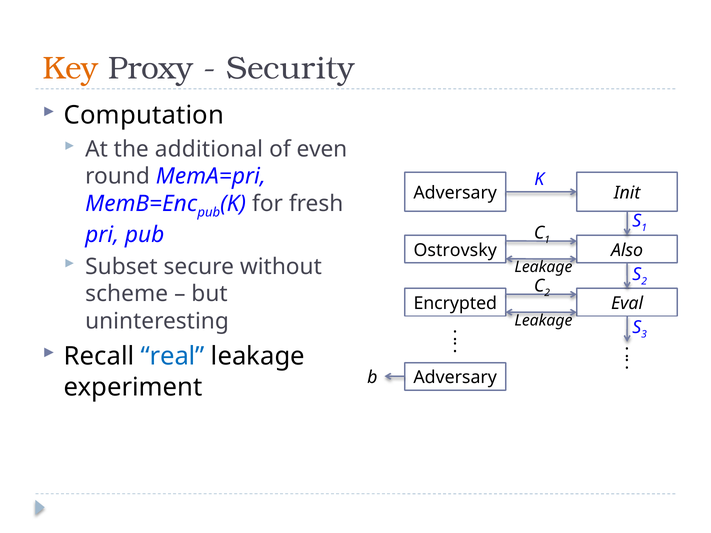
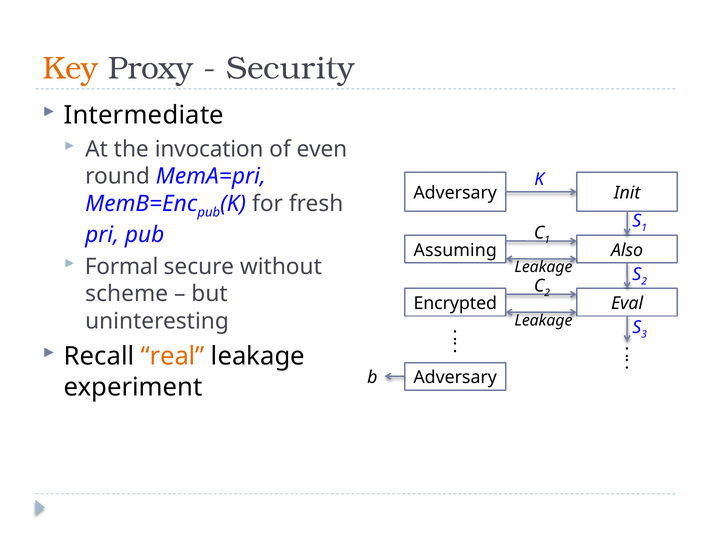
Computation: Computation -> Intermediate
additional: additional -> invocation
Ostrovsky: Ostrovsky -> Assuming
Subset: Subset -> Formal
real colour: blue -> orange
